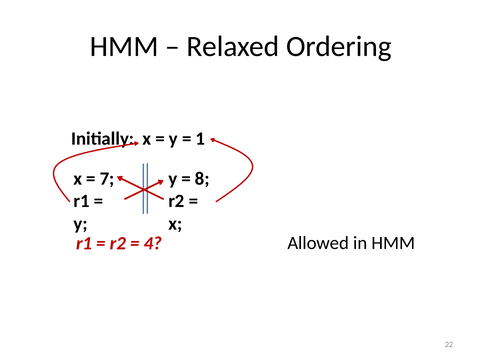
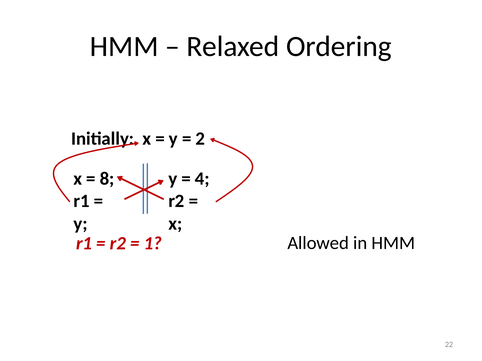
1: 1 -> 2
7: 7 -> 8
8: 8 -> 4
4: 4 -> 1
